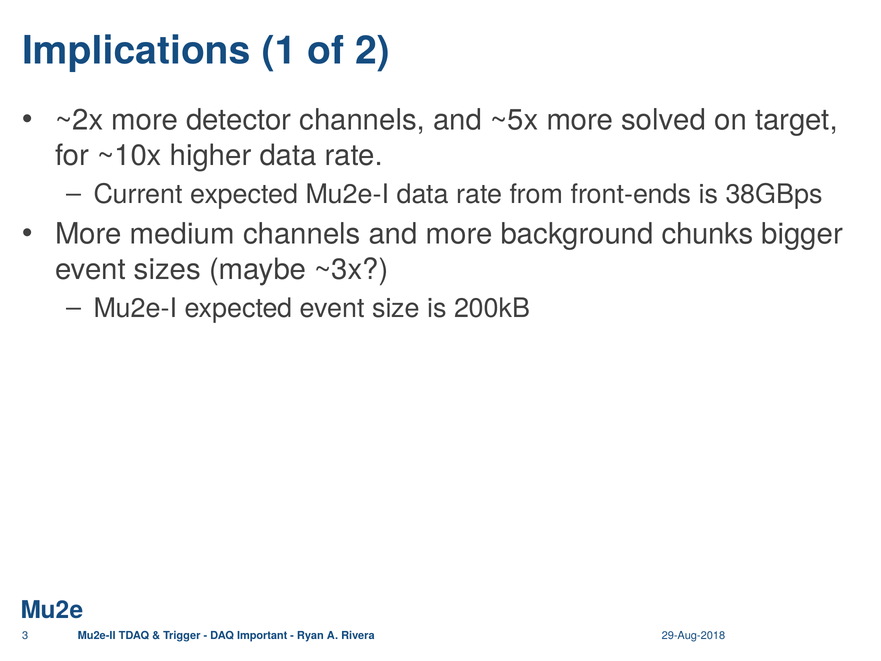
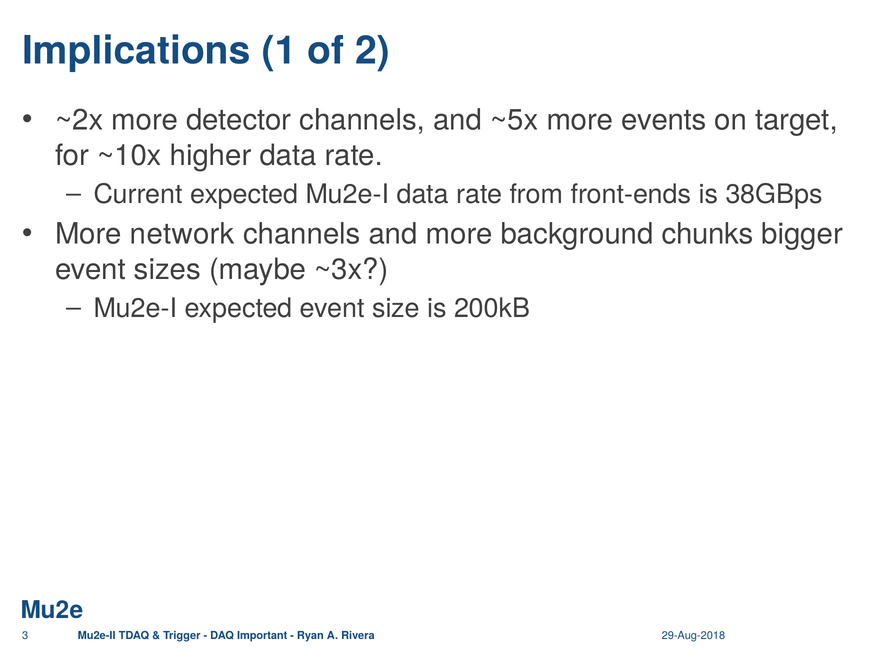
solved: solved -> events
medium: medium -> network
